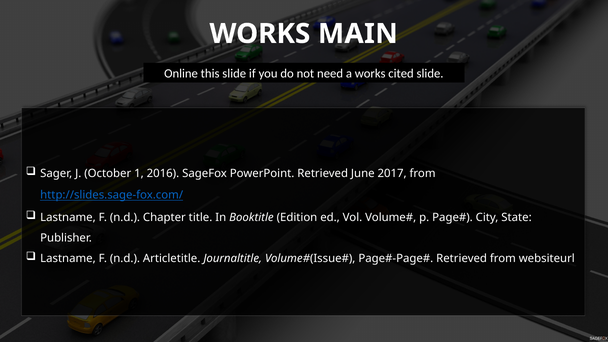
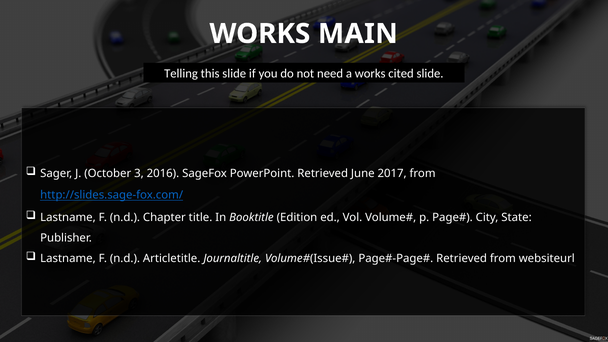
Online: Online -> Telling
1: 1 -> 3
